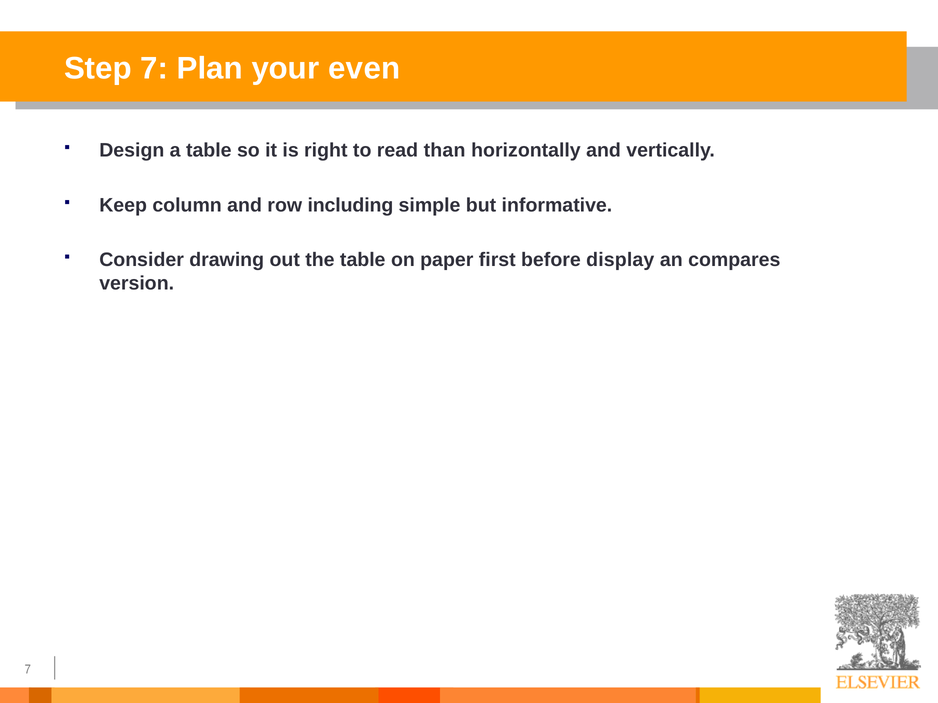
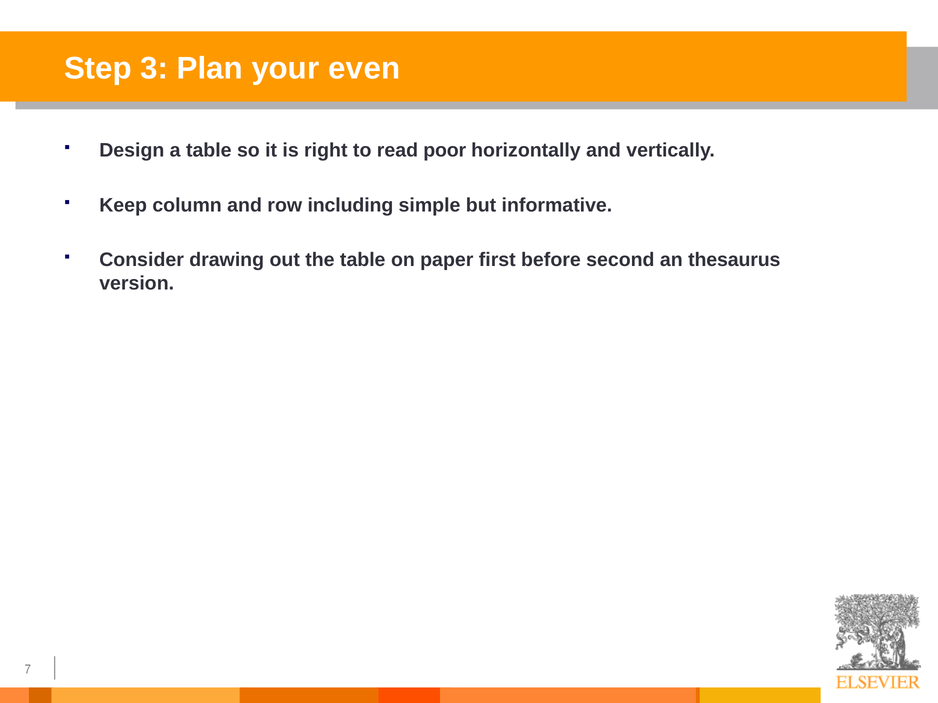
Step 7: 7 -> 3
than: than -> poor
display: display -> second
compares: compares -> thesaurus
